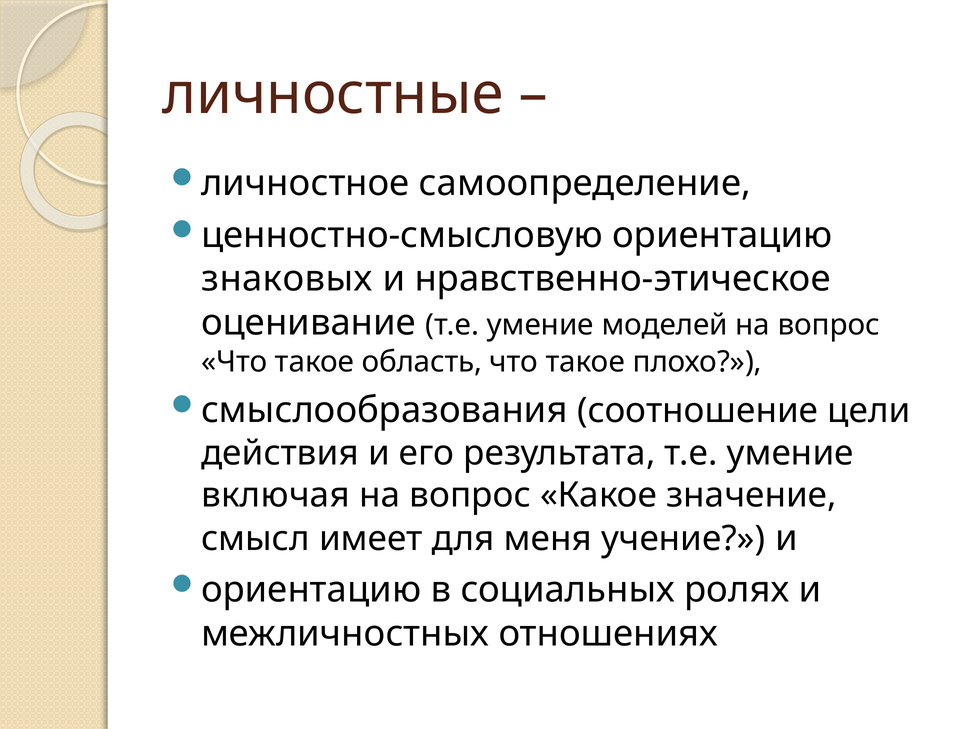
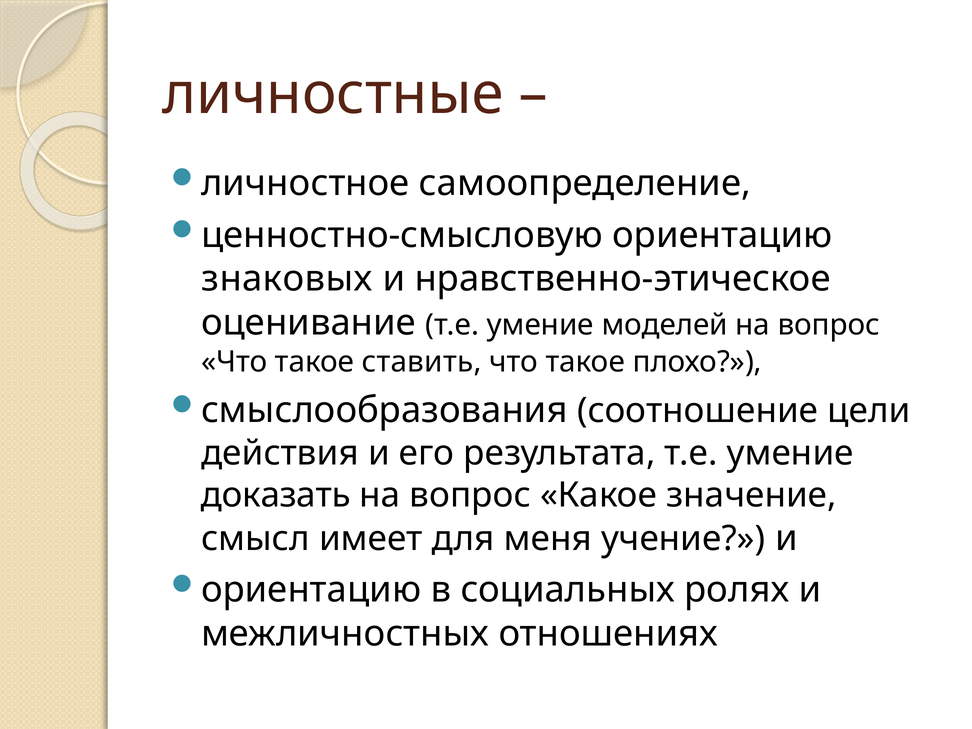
область: область -> ставить
включая: включая -> доказать
